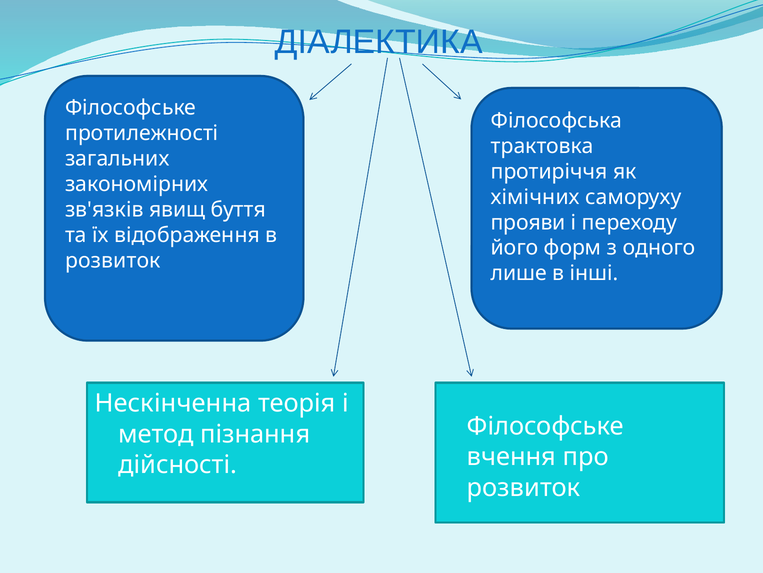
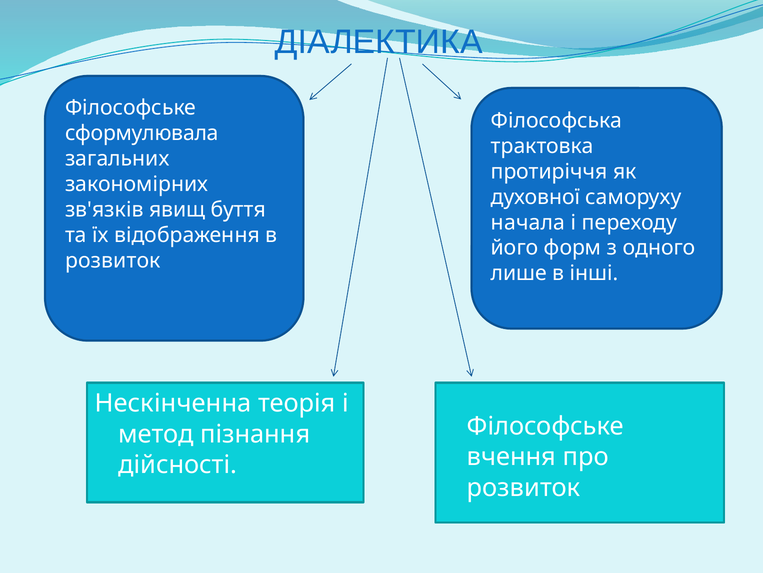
протилежності: протилежності -> сформулювала
хімічних: хімічних -> духовної
прояви: прояви -> начала
